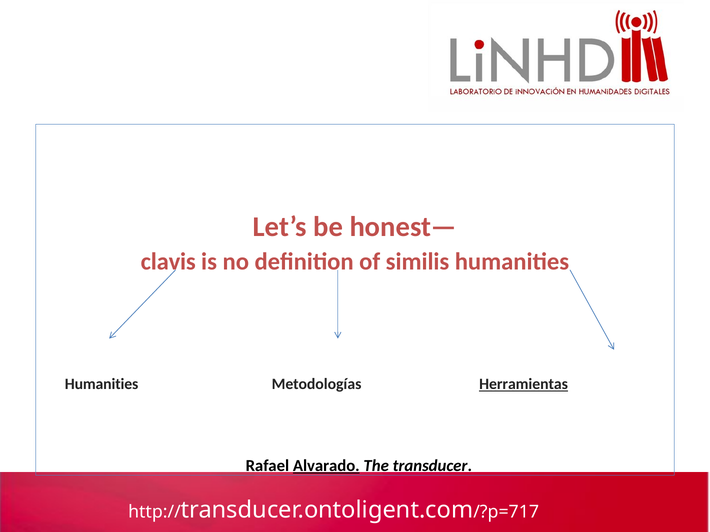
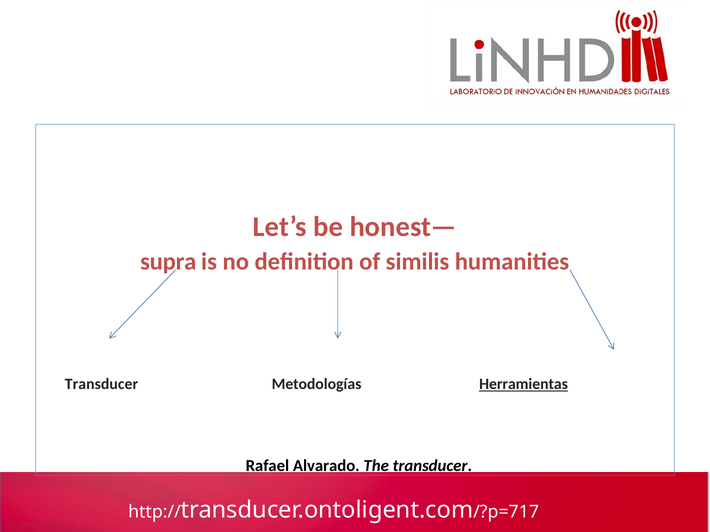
clavis: clavis -> supra
Humanities at (102, 384): Humanities -> Transducer
Alvarado underline: present -> none
